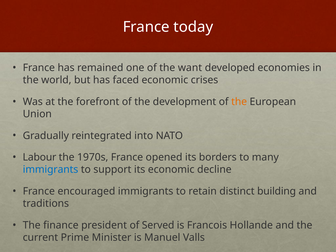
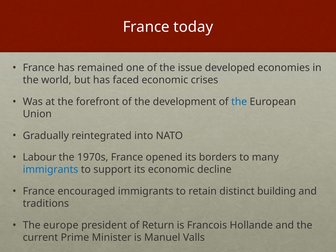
want: want -> issue
the at (239, 102) colour: orange -> blue
finance: finance -> europe
Served: Served -> Return
